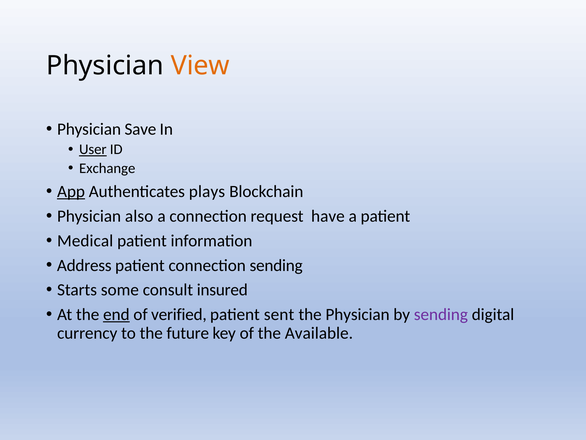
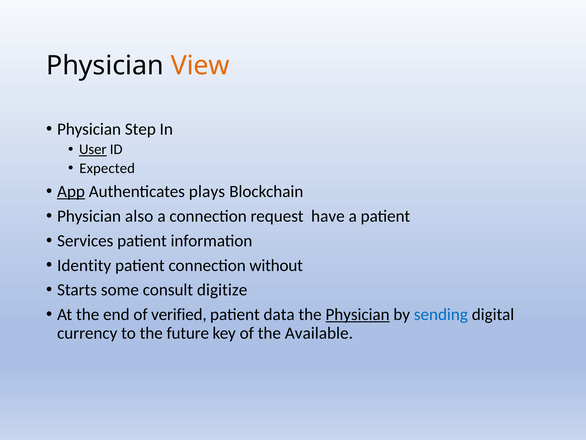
Save: Save -> Step
Exchange: Exchange -> Expected
Medical: Medical -> Services
Address: Address -> Identity
connection sending: sending -> without
insured: insured -> digitize
end underline: present -> none
sent: sent -> data
Physician at (358, 314) underline: none -> present
sending at (441, 314) colour: purple -> blue
